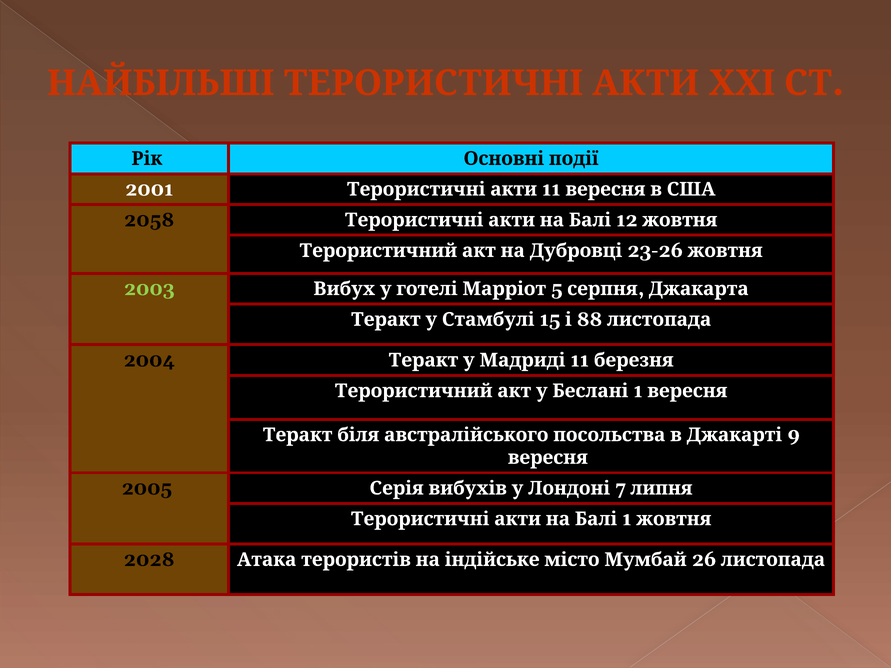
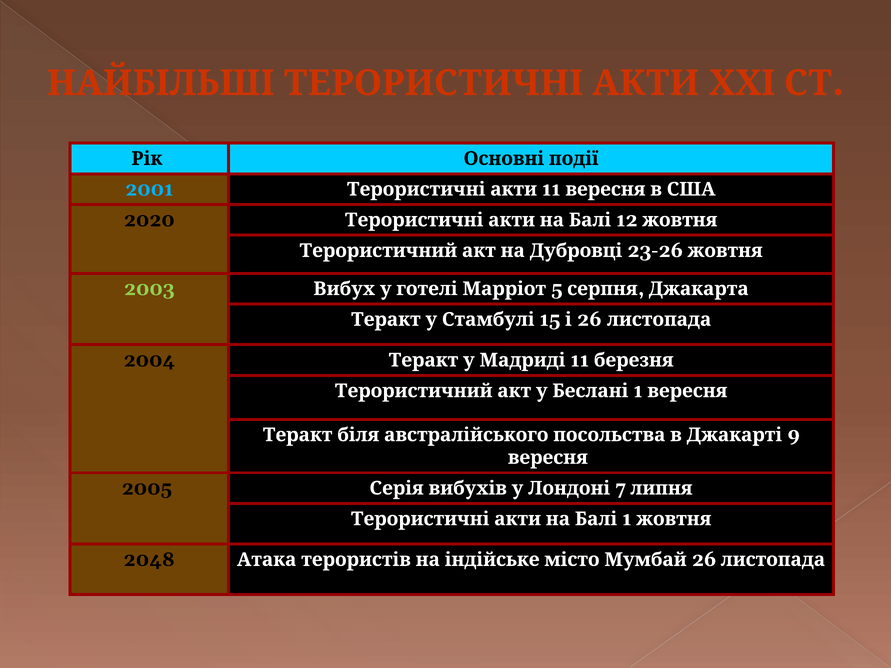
2001 colour: white -> light blue
2058: 2058 -> 2020
15 88: 88 -> 26
2028: 2028 -> 2048
